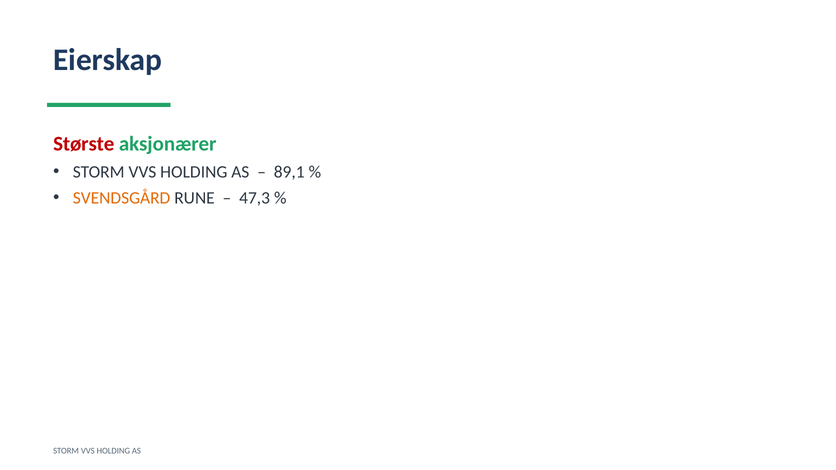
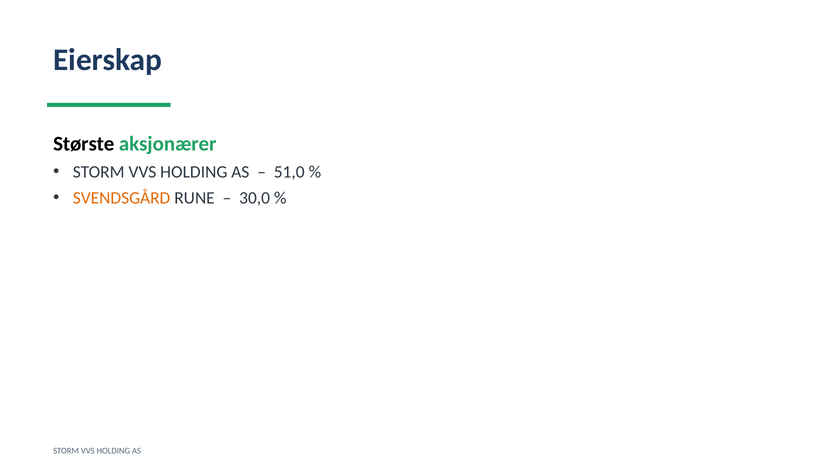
Største colour: red -> black
89,1: 89,1 -> 51,0
47,3: 47,3 -> 30,0
